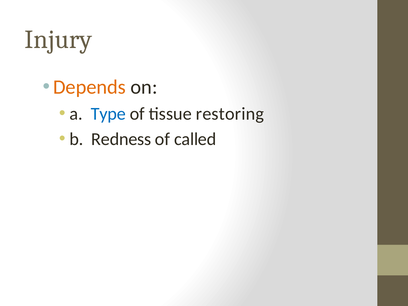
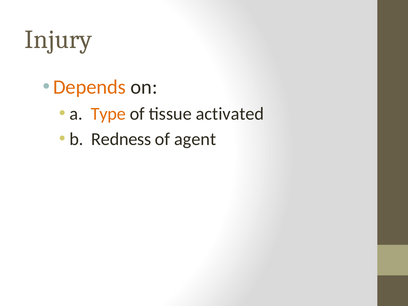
Type colour: blue -> orange
restoring: restoring -> activated
called: called -> agent
